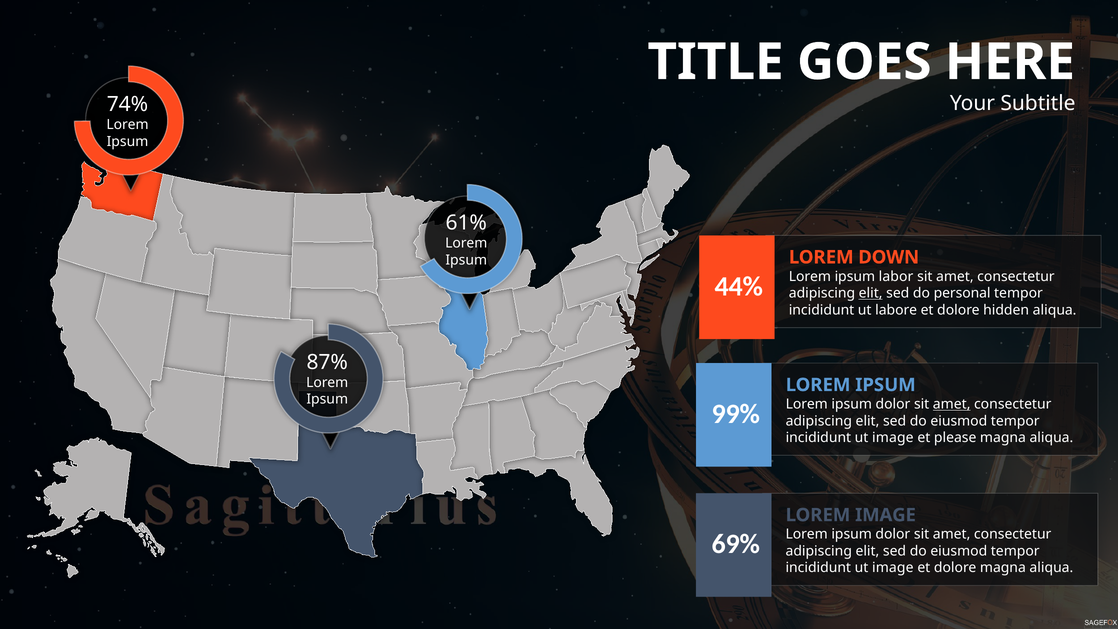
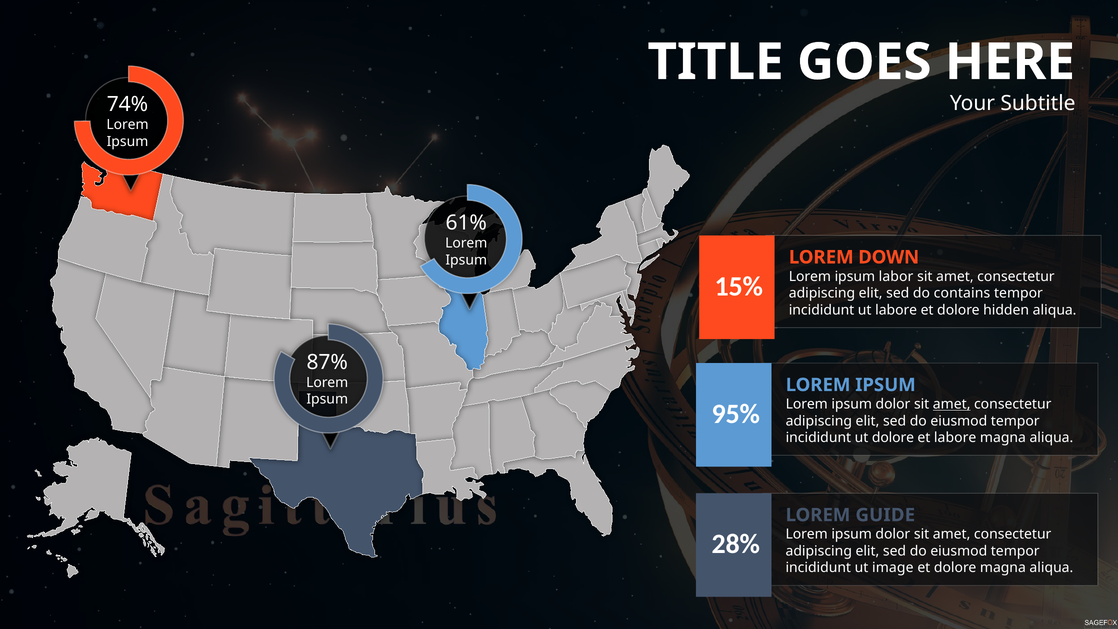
44%: 44% -> 15%
elit at (871, 293) underline: present -> none
personal: personal -> contains
99%: 99% -> 95%
image at (893, 438): image -> dolore
et please: please -> labore
LOREM IMAGE: IMAGE -> GUIDE
69%: 69% -> 28%
